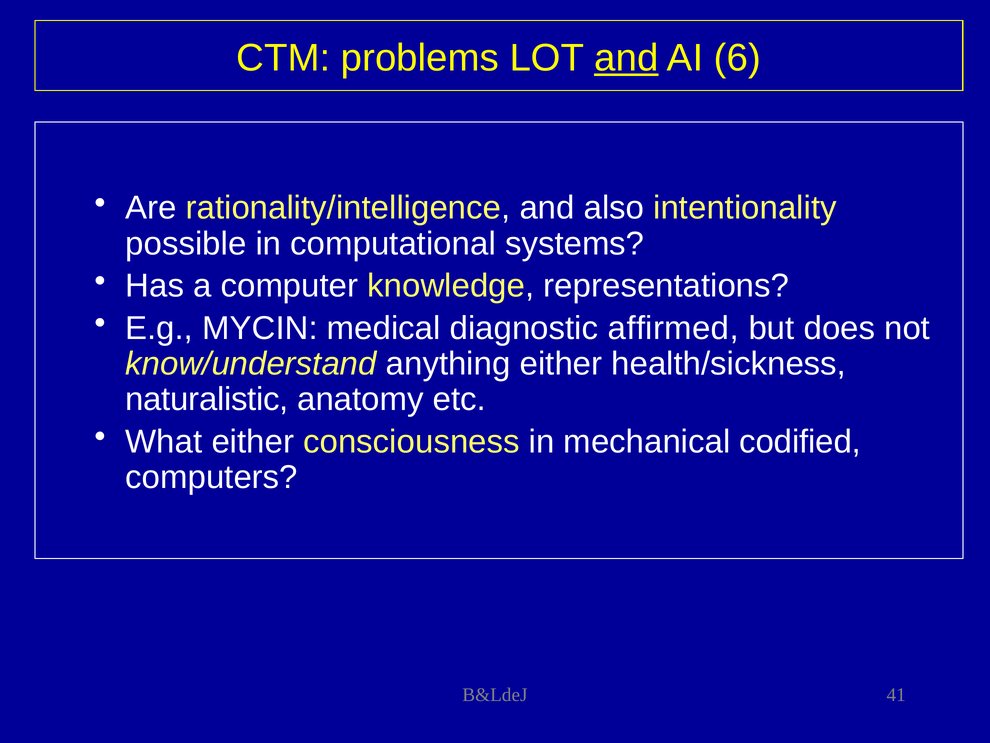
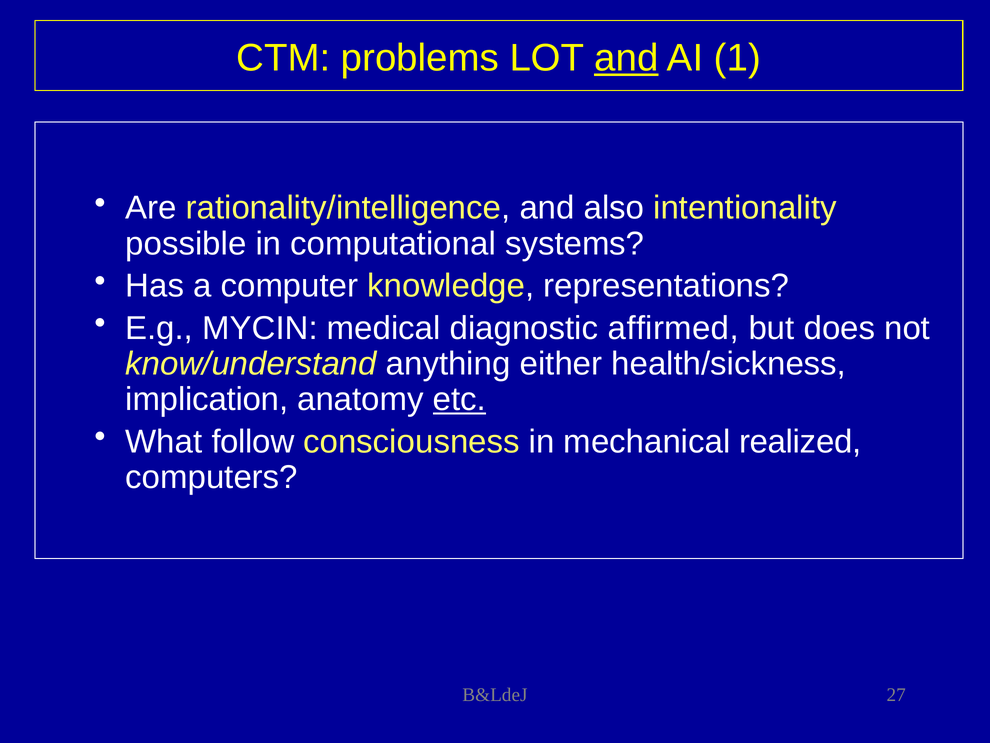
6: 6 -> 1
naturalistic: naturalistic -> implication
etc underline: none -> present
What either: either -> follow
codified: codified -> realized
41: 41 -> 27
